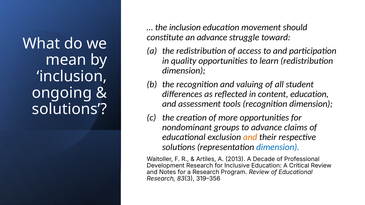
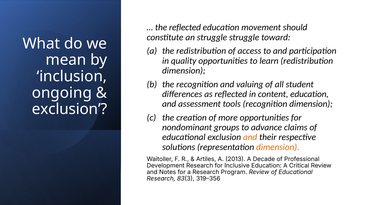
the inclusion: inclusion -> reflected
an advance: advance -> struggle
solutions at (69, 109): solutions -> exclusion
dimension at (278, 147) colour: blue -> orange
